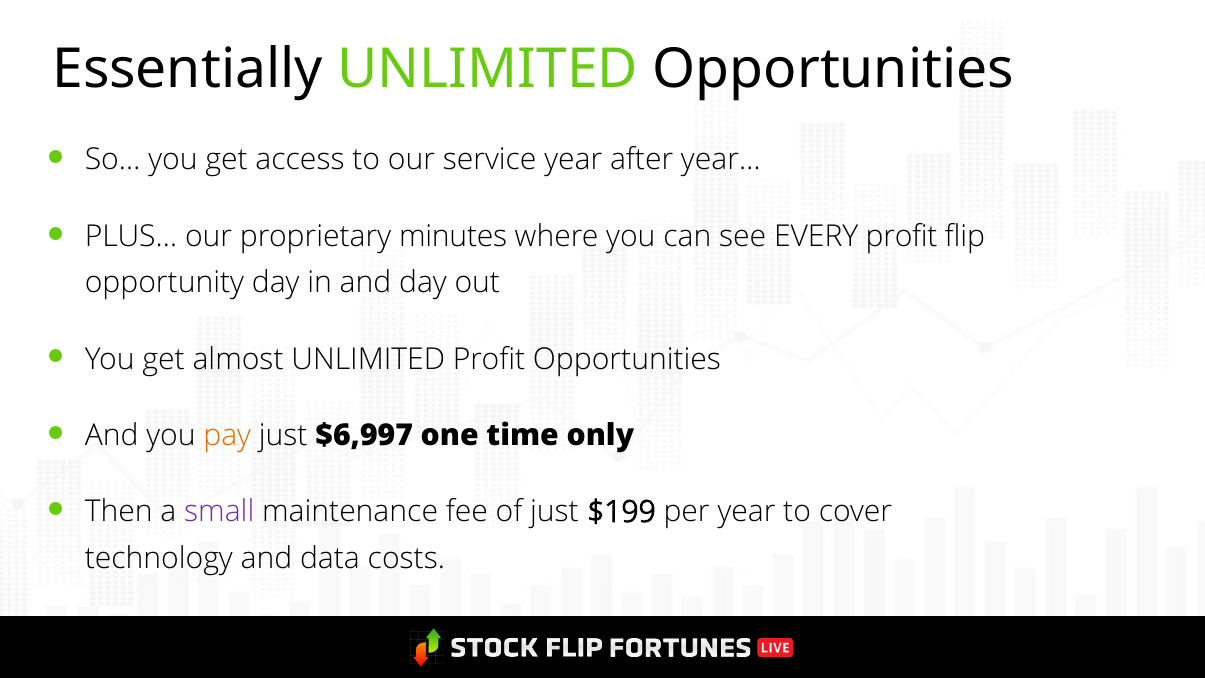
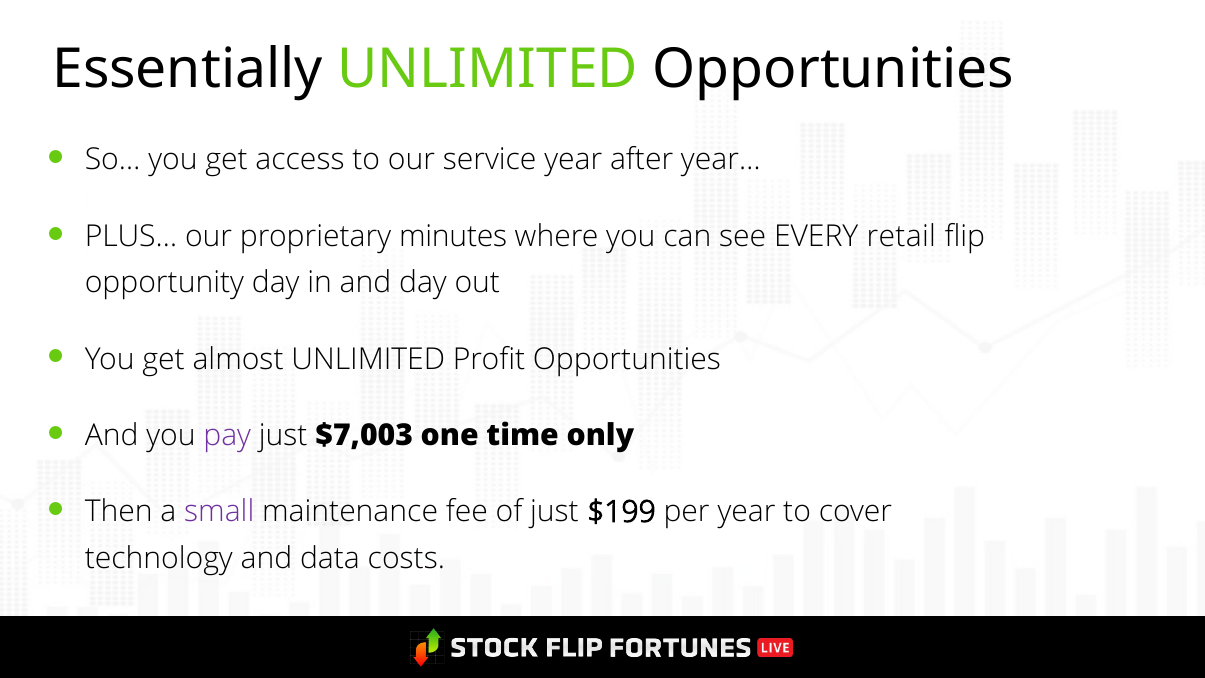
EVERY profit: profit -> retail
pay colour: orange -> purple
$6,997: $6,997 -> $7,003
